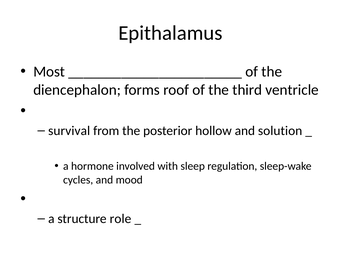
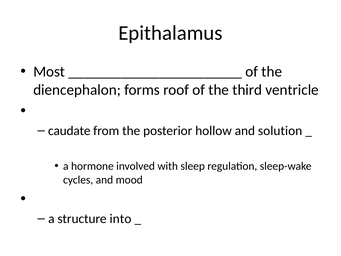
survival: survival -> caudate
role: role -> into
